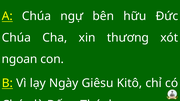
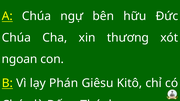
Ngày: Ngày -> Phán
